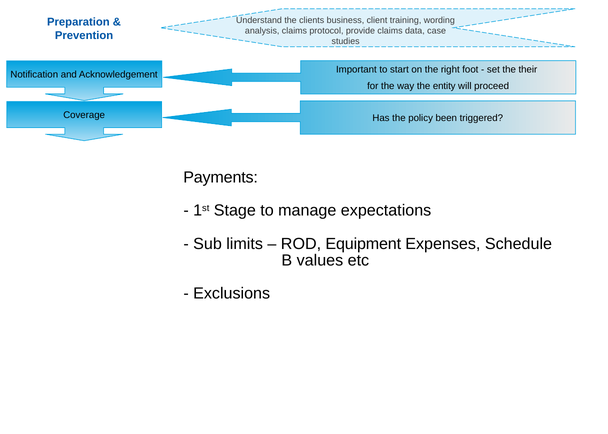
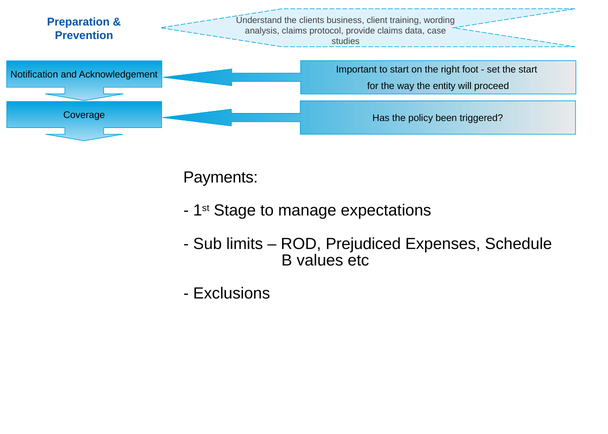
the their: their -> start
Equipment: Equipment -> Prejudiced
